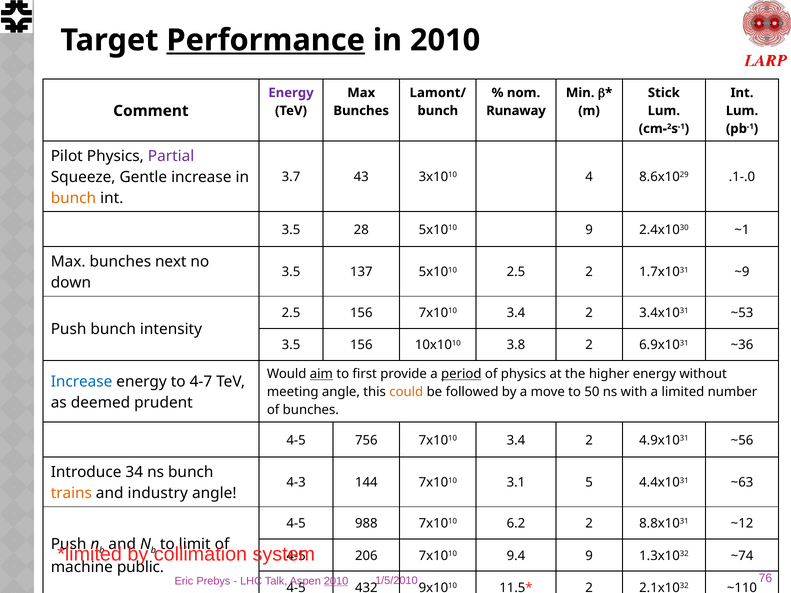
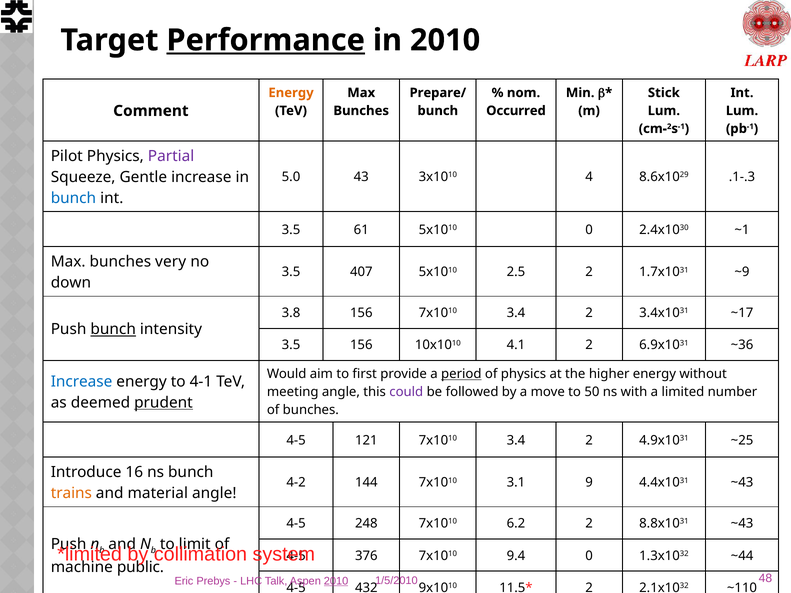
Energy at (291, 93) colour: purple -> orange
Lamont/: Lamont/ -> Prepare/
Runaway: Runaway -> Occurred
3.7: 3.7 -> 5.0
.1-.0: .1-.0 -> .1-.3
bunch at (73, 198) colour: orange -> blue
28: 28 -> 61
5x1010 9: 9 -> 0
next: next -> very
137: 137 -> 407
2.5 at (291, 313): 2.5 -> 3.8
~53: ~53 -> ~17
bunch at (113, 329) underline: none -> present
3.8: 3.8 -> 4.1
aim underline: present -> none
4-7: 4-7 -> 4-1
could colour: orange -> purple
prudent underline: none -> present
756: 756 -> 121
~56: ~56 -> ~25
34: 34 -> 16
4-3: 4-3 -> 4-2
5: 5 -> 9
4.4x1031 ~63: ~63 -> ~43
industry: industry -> material
988: 988 -> 248
8.8x1031 ~12: ~12 -> ~43
206: 206 -> 376
9.4 9: 9 -> 0
~74: ~74 -> ~44
76: 76 -> 48
